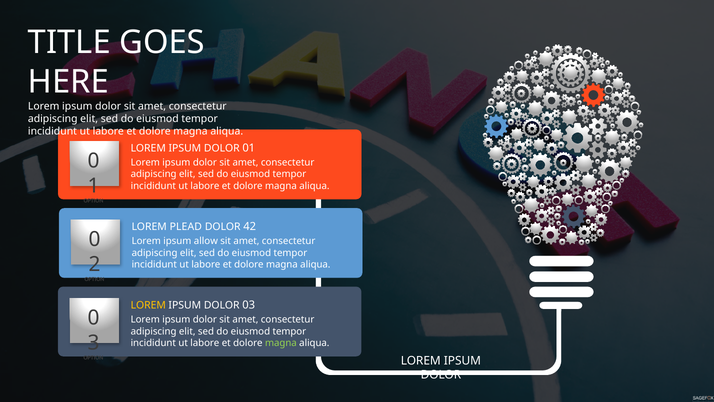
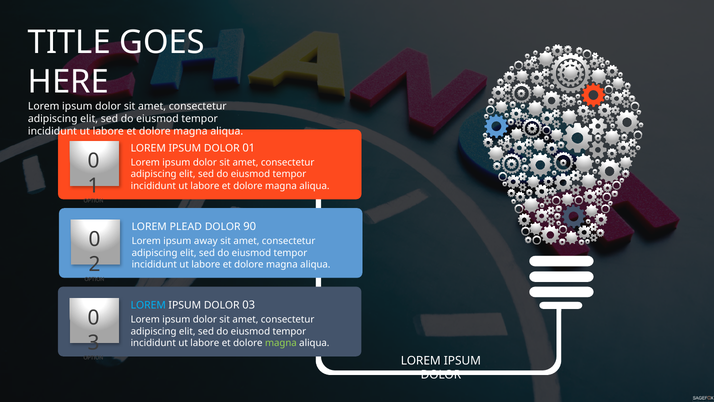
42: 42 -> 90
allow: allow -> away
LOREM at (148, 305) colour: yellow -> light blue
